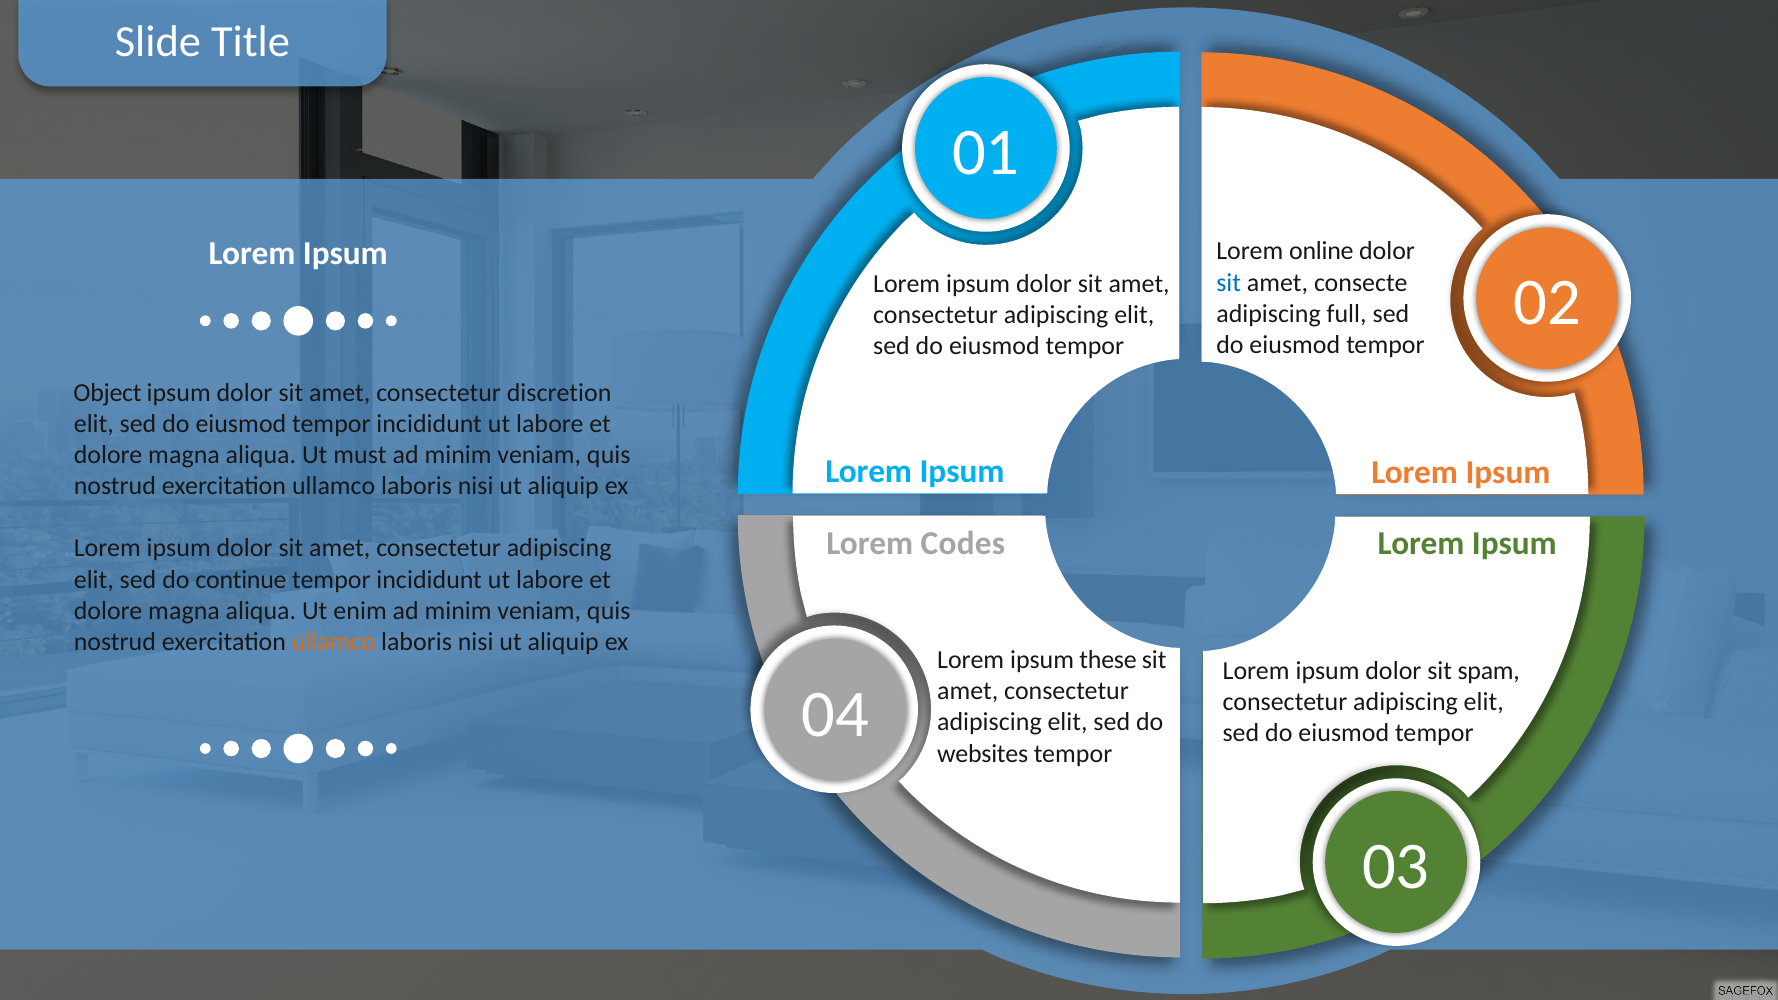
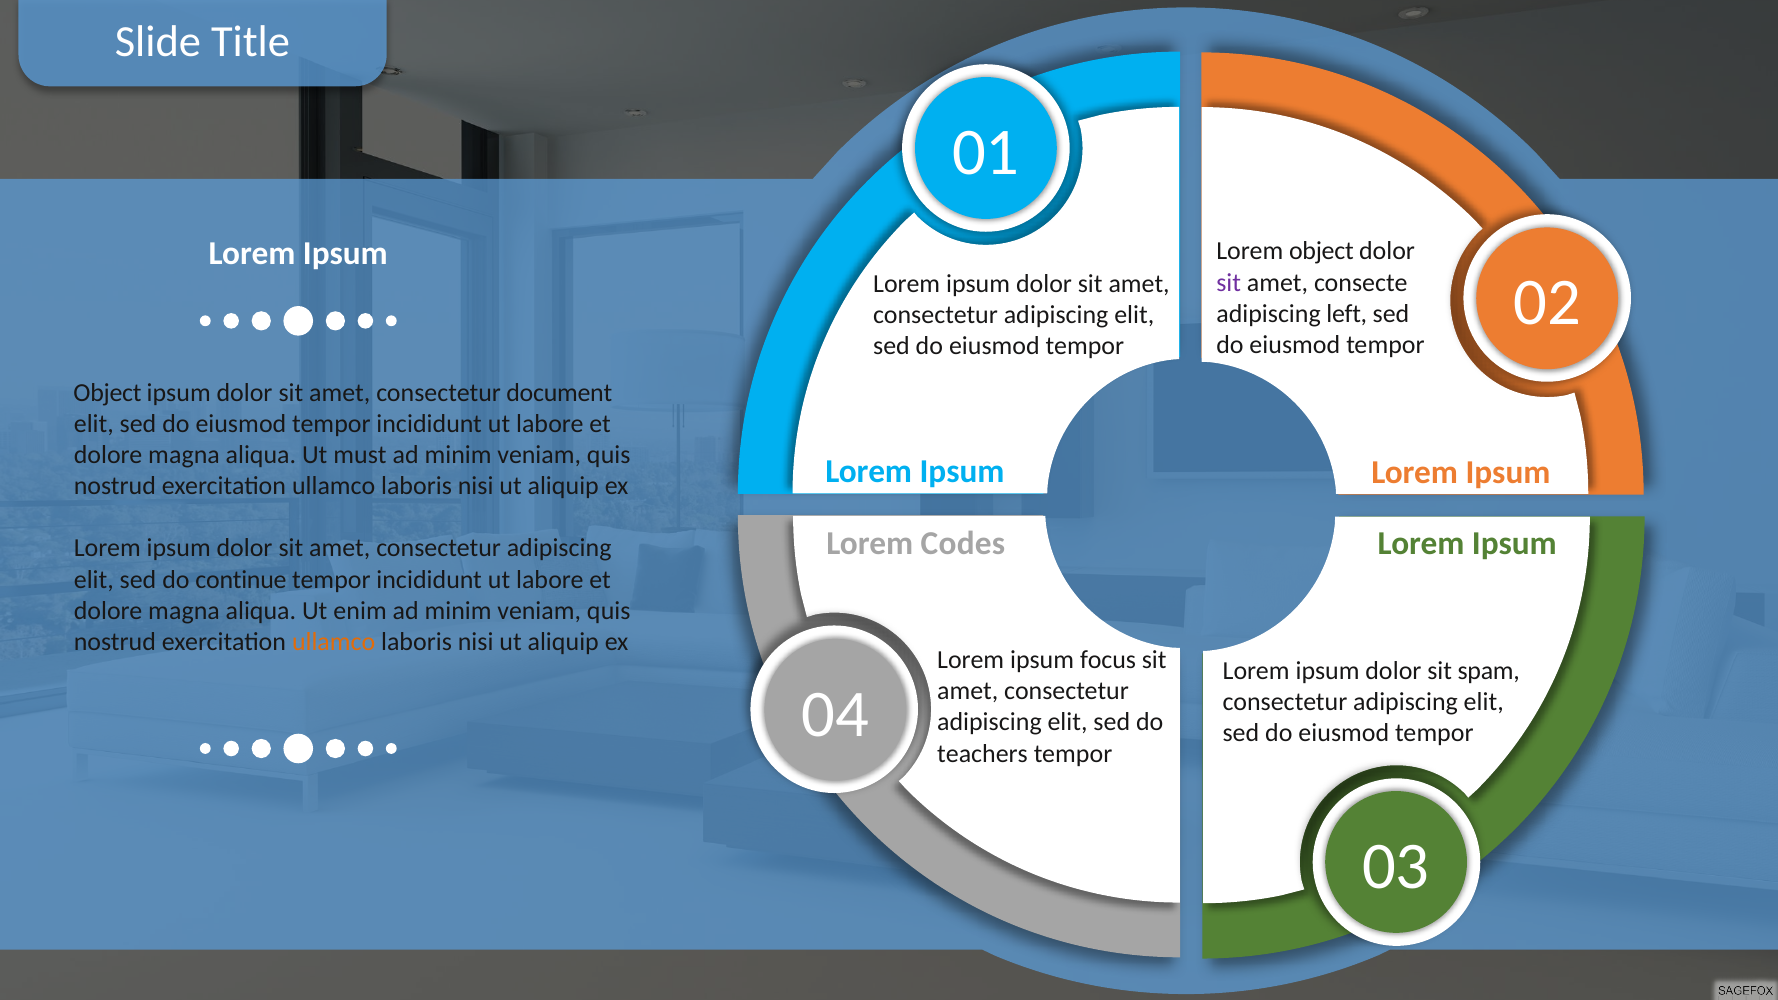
Lorem online: online -> object
sit at (1229, 283) colour: blue -> purple
full: full -> left
discretion: discretion -> document
these: these -> focus
websites: websites -> teachers
